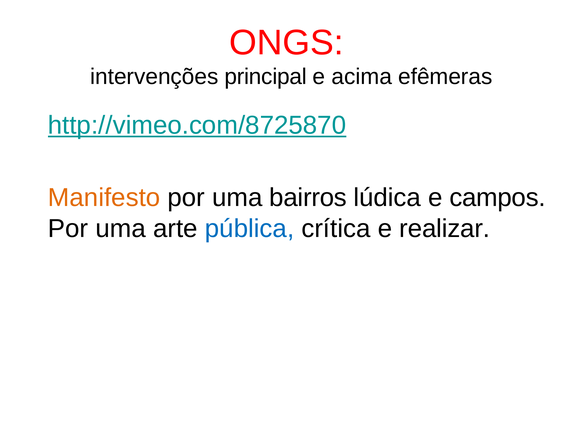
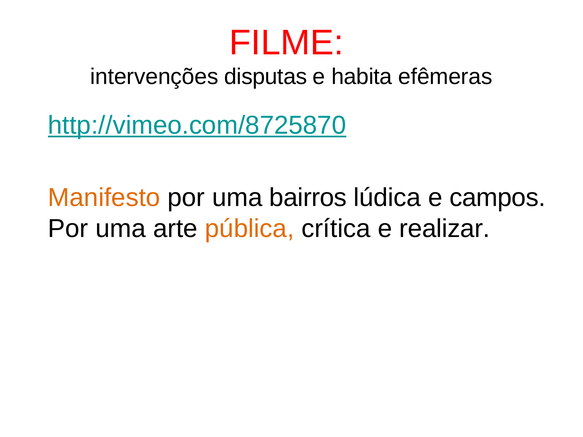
ONGS: ONGS -> FILME
principal: principal -> disputas
acima: acima -> habita
pública colour: blue -> orange
